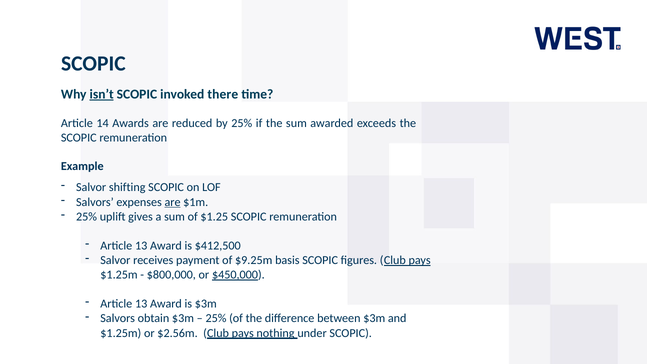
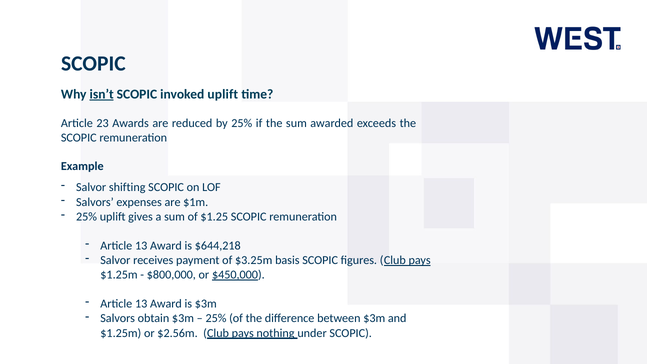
invoked there: there -> uplift
14: 14 -> 23
are at (173, 202) underline: present -> none
$412,500: $412,500 -> $644,218
$9.25m: $9.25m -> $3.25m
